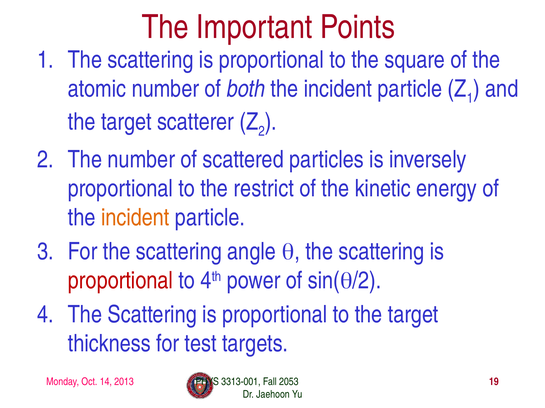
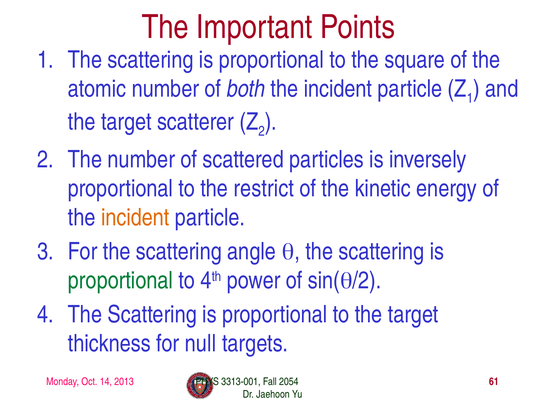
proportional at (120, 281) colour: red -> green
test: test -> null
2053: 2053 -> 2054
19: 19 -> 61
